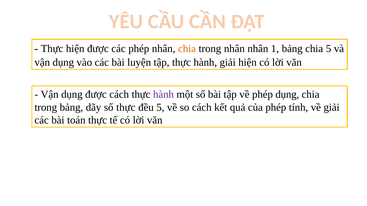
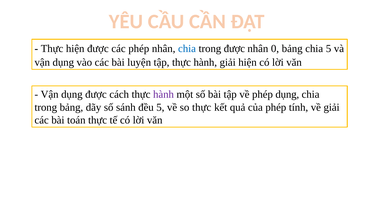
chia at (187, 49) colour: orange -> blue
trong nhân: nhân -> được
1: 1 -> 0
số thực: thực -> sánh
so cách: cách -> thực
